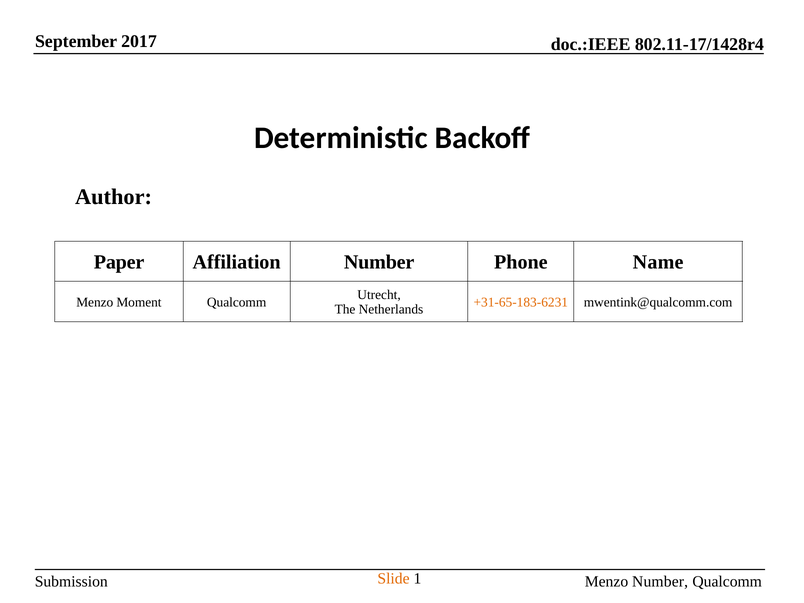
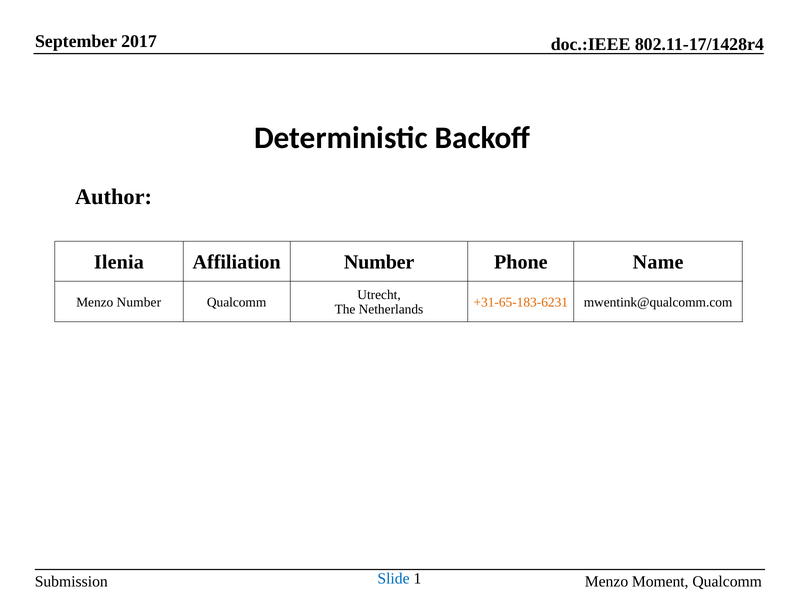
Paper: Paper -> Ilenia
Menzo Moment: Moment -> Number
Slide colour: orange -> blue
Menzo Number: Number -> Moment
